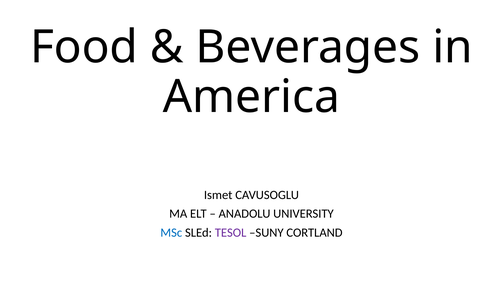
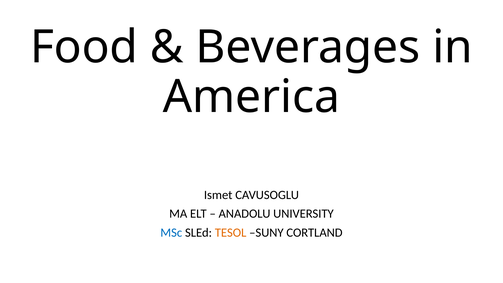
TESOL colour: purple -> orange
